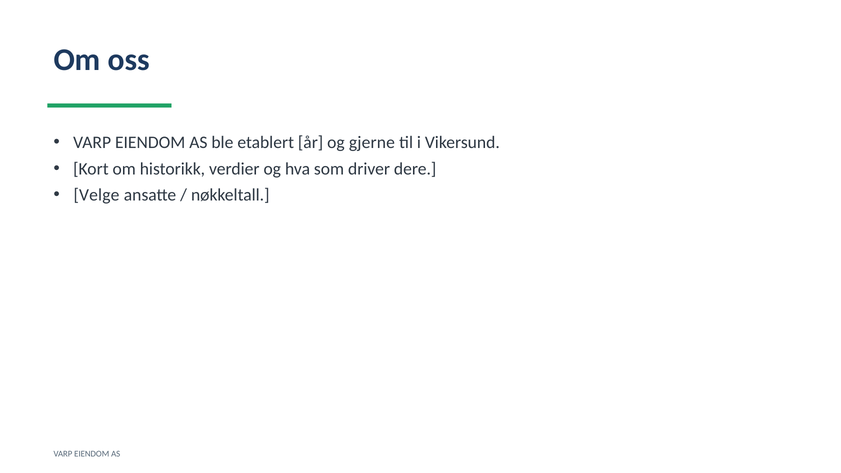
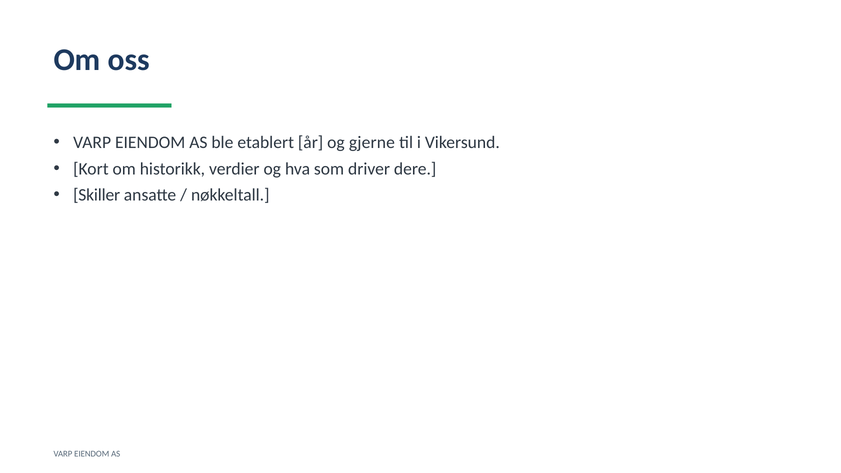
Velge: Velge -> Skiller
